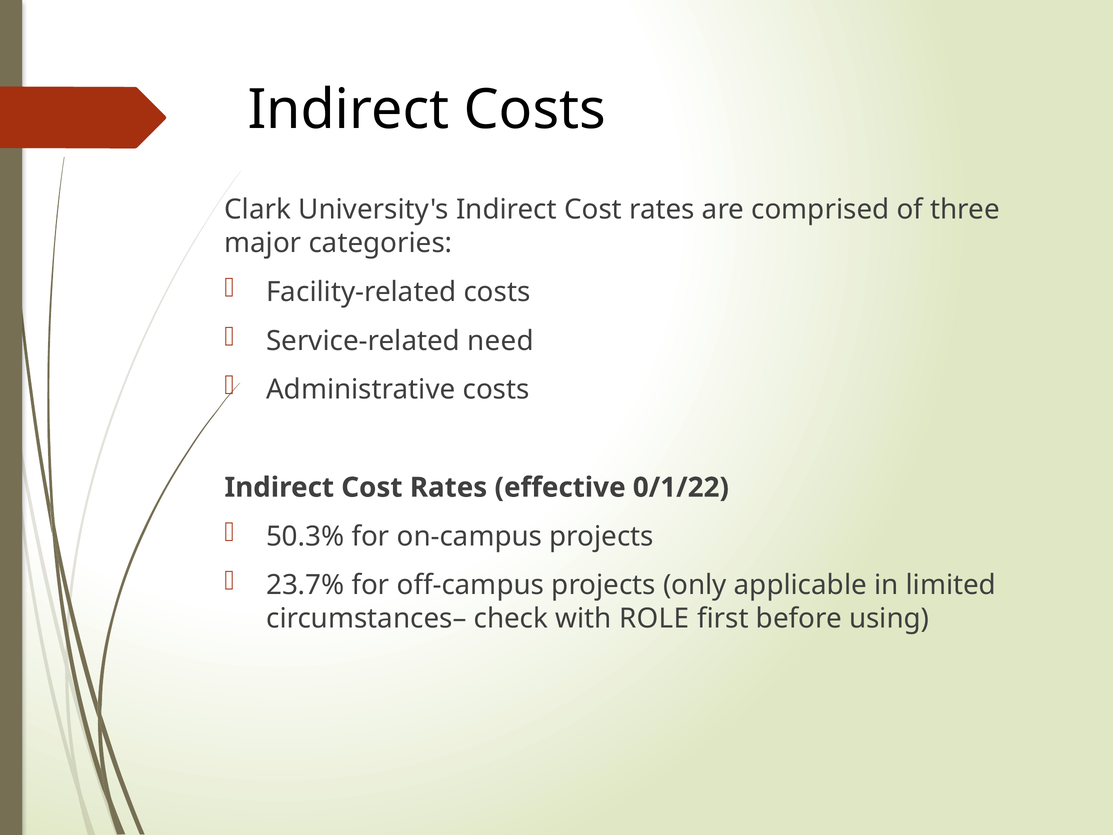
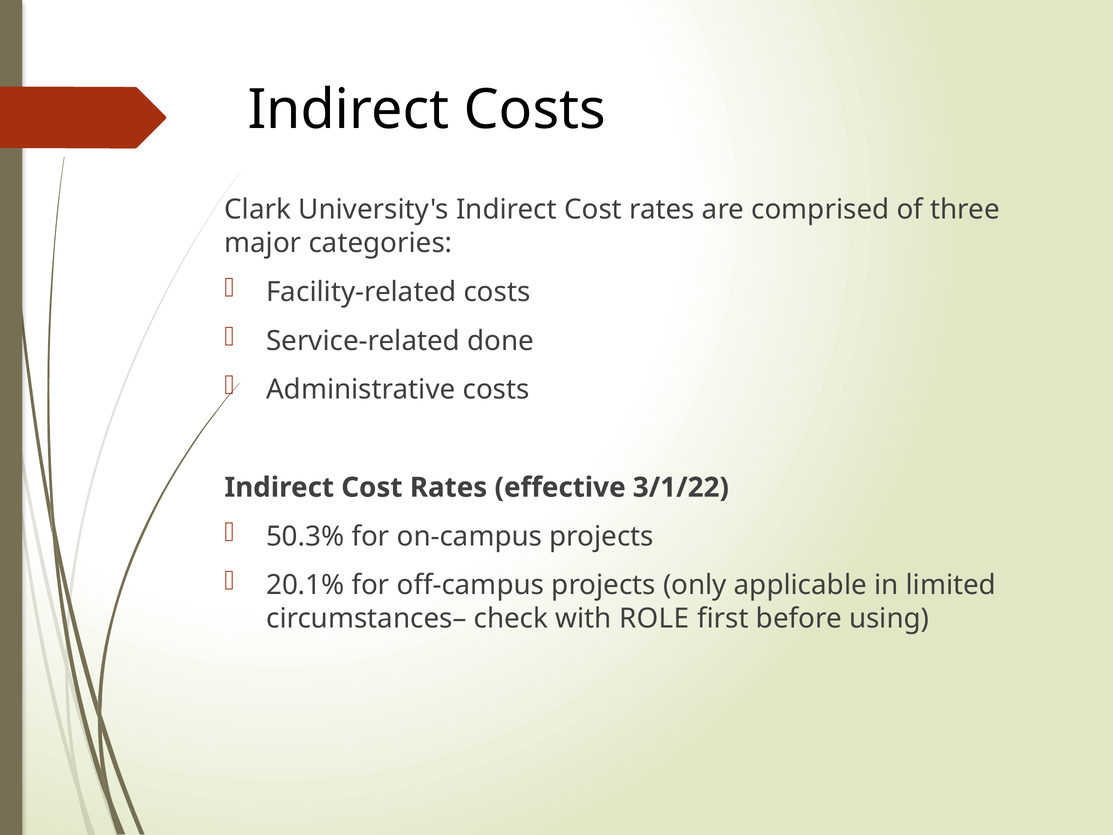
need: need -> done
0/1/22: 0/1/22 -> 3/1/22
23.7%: 23.7% -> 20.1%
